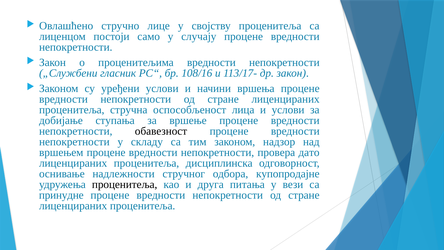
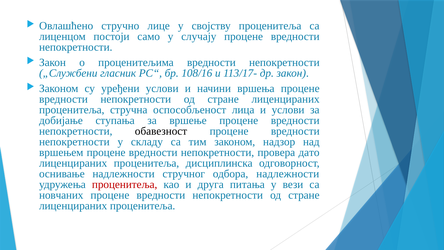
одбора купопродајне: купопродајне -> надлежности
проценитеља at (125, 184) colour: black -> red
принудне: принудне -> новчаних
